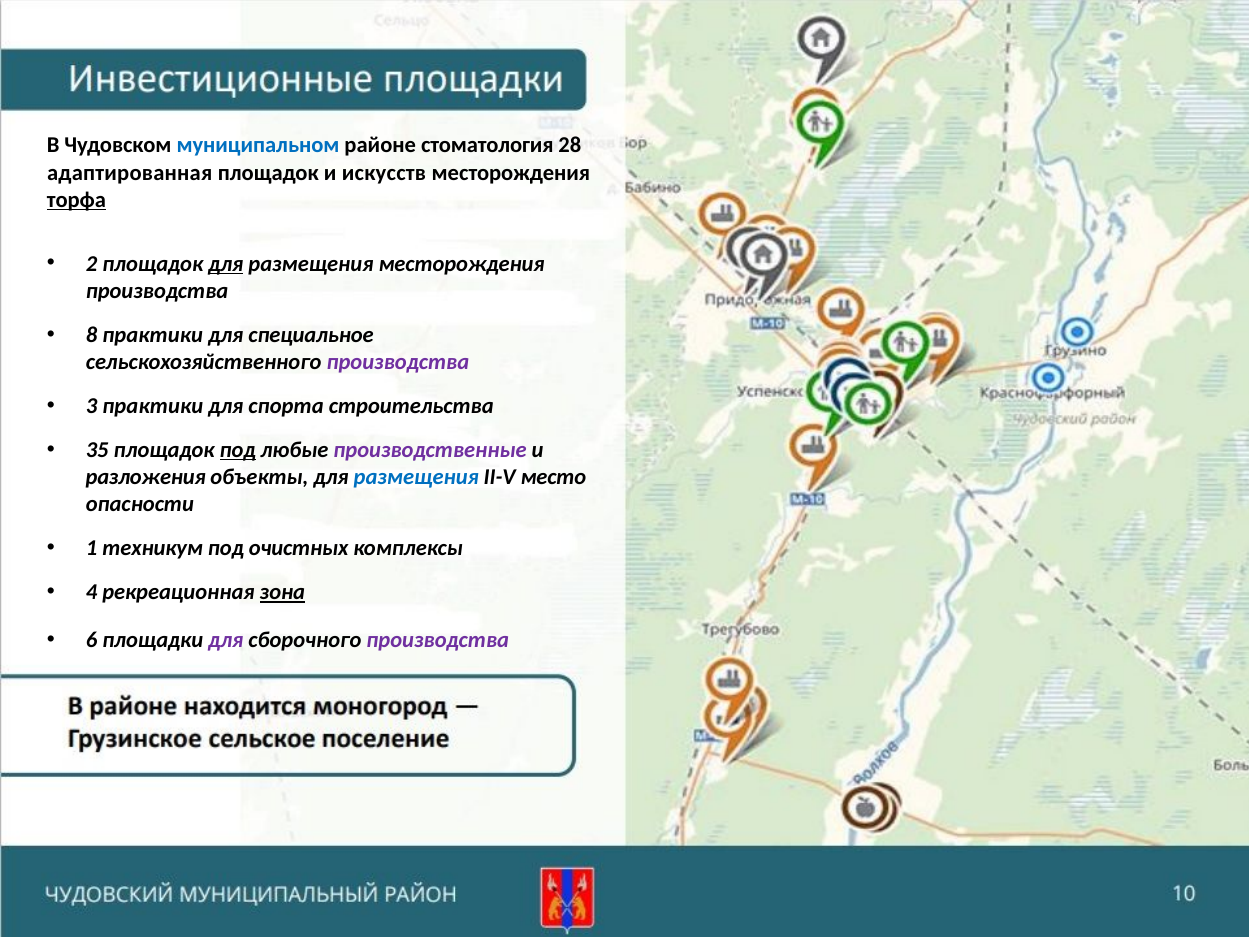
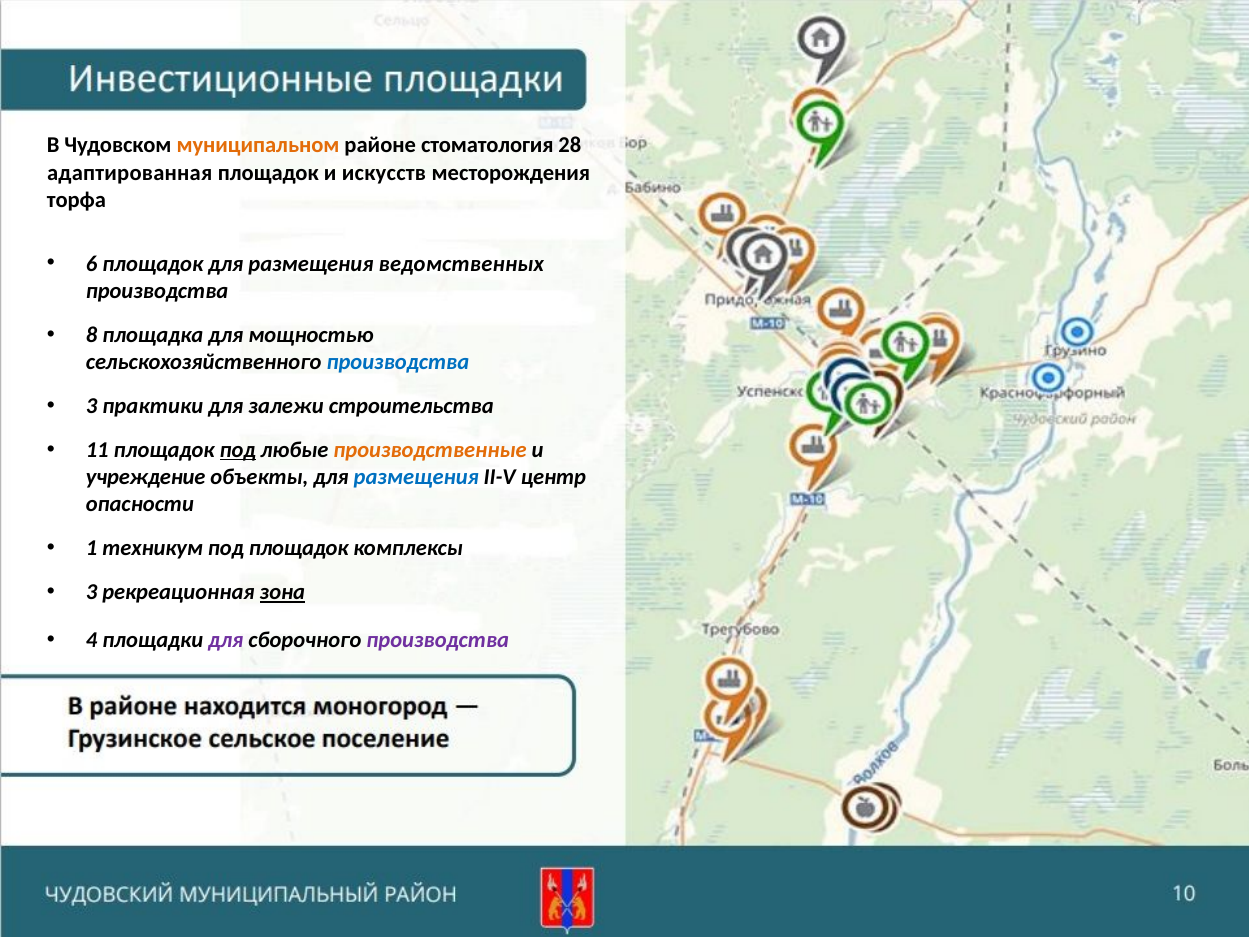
муниципальном colour: blue -> orange
торфа underline: present -> none
2: 2 -> 6
для at (226, 264) underline: present -> none
размещения месторождения: месторождения -> ведомственных
8 практики: практики -> площадка
специальное: специальное -> мощностью
производства at (398, 362) colour: purple -> blue
спорта: спорта -> залежи
35: 35 -> 11
производственные colour: purple -> orange
разложения: разложения -> учреждение
место: место -> центр
под очистных: очистных -> площадок
4 at (92, 592): 4 -> 3
6: 6 -> 4
